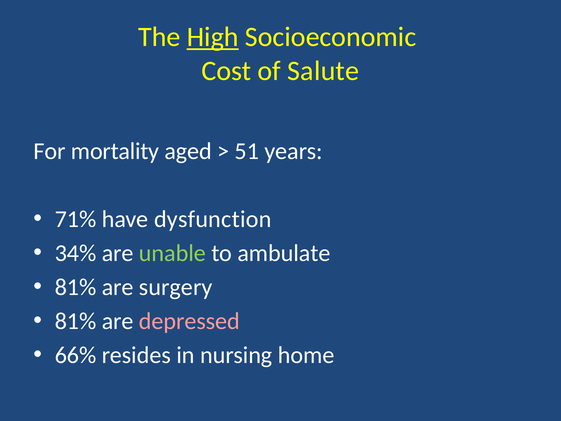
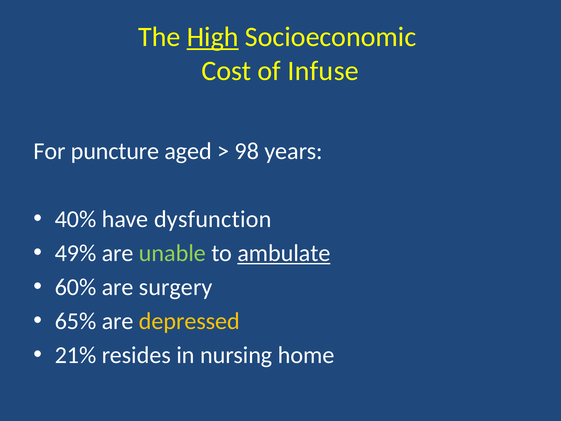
Salute: Salute -> Infuse
mortality: mortality -> puncture
51: 51 -> 98
71%: 71% -> 40%
34%: 34% -> 49%
ambulate underline: none -> present
81% at (76, 287): 81% -> 60%
81% at (76, 321): 81% -> 65%
depressed colour: pink -> yellow
66%: 66% -> 21%
